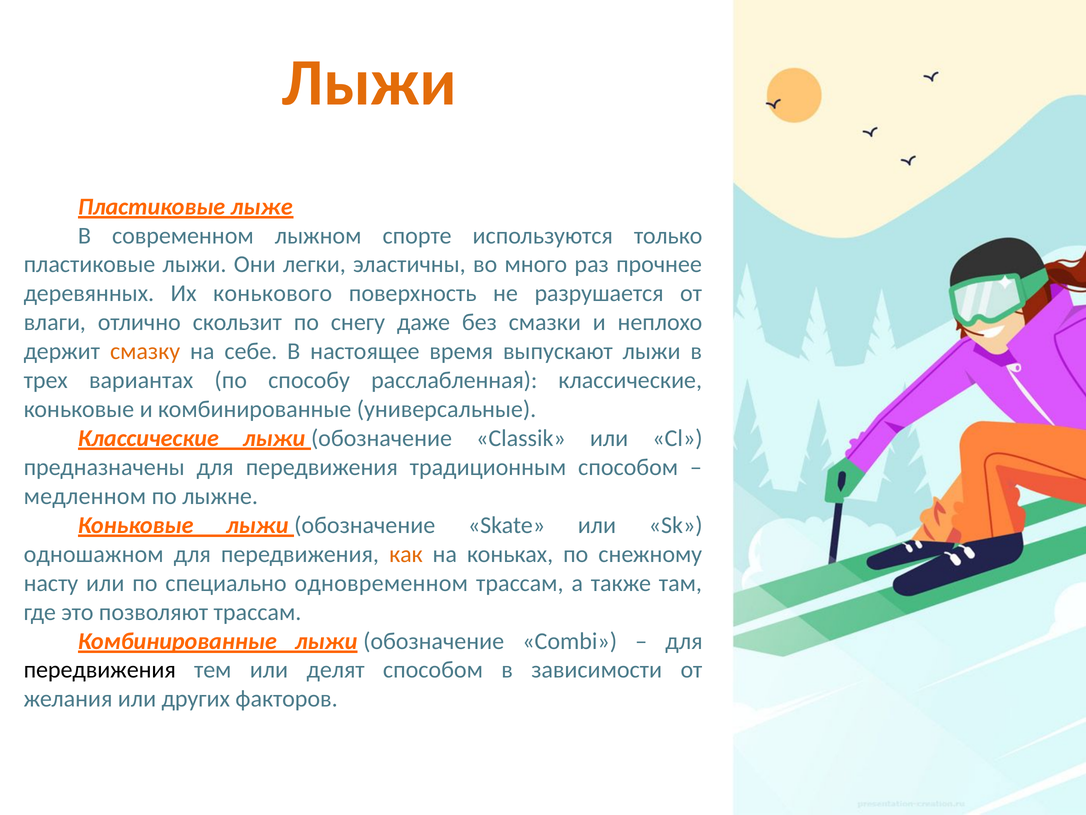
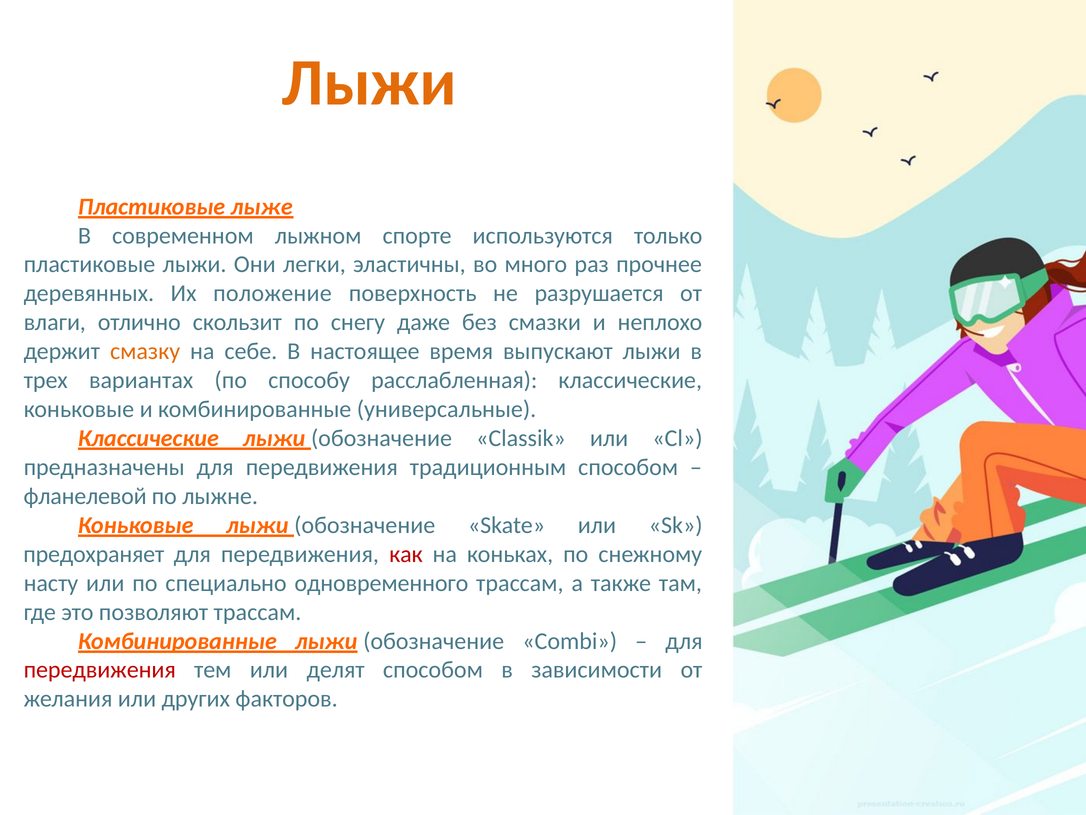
конькового: конькового -> положение
медленном: медленном -> фланелевой
одношажном: одношажном -> предохраняет
как colour: orange -> red
одновременном: одновременном -> одновременного
передвижения at (100, 670) colour: black -> red
